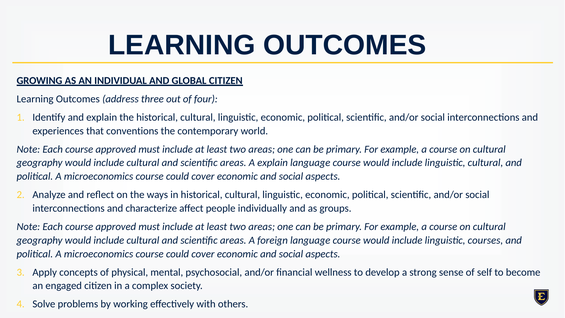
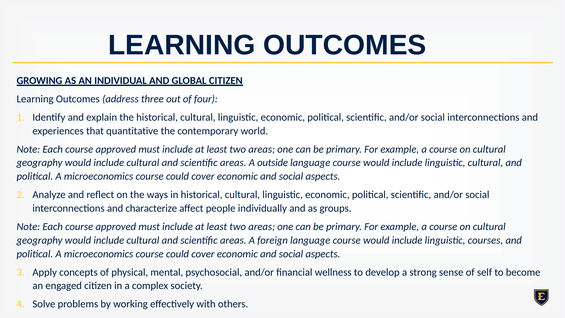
conventions: conventions -> quantitative
A explain: explain -> outside
